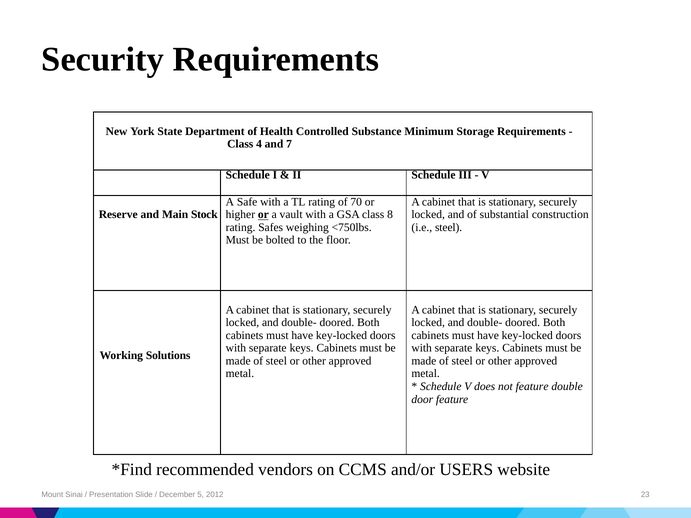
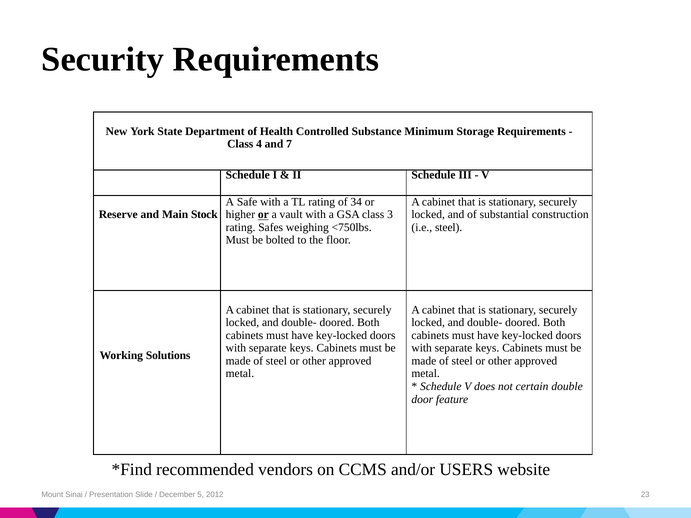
70: 70 -> 34
8: 8 -> 3
not feature: feature -> certain
